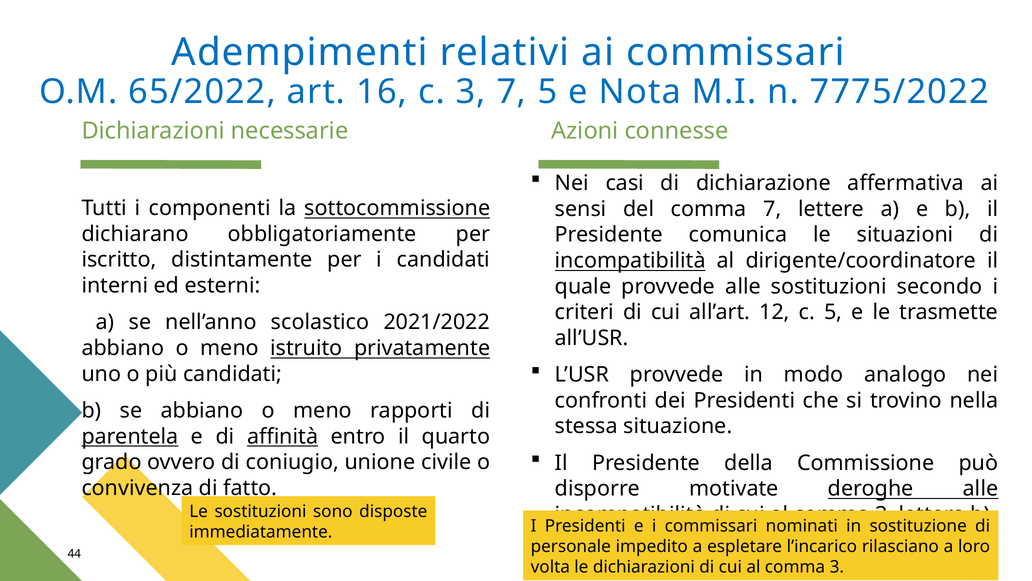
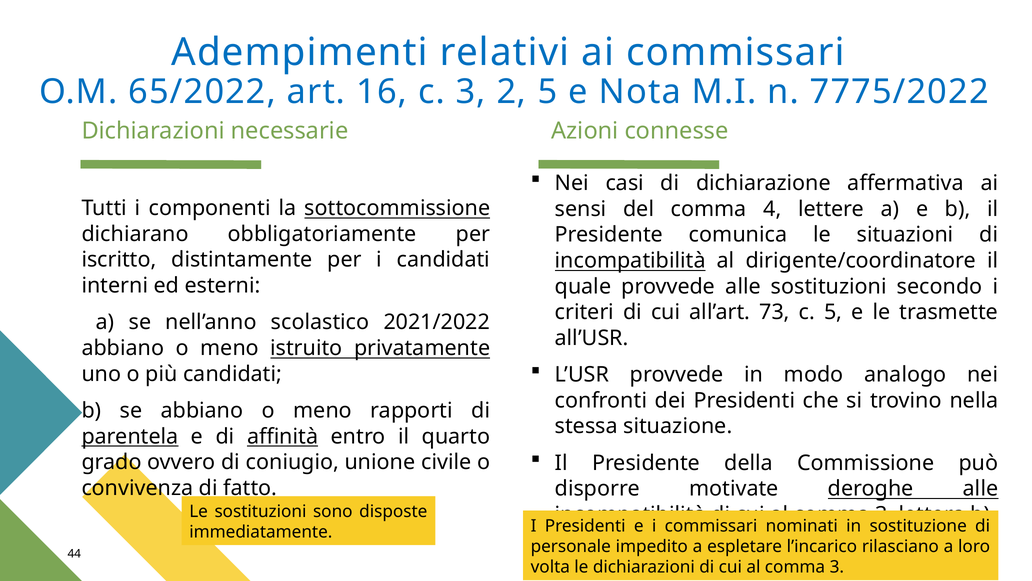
3 7: 7 -> 2
comma 7: 7 -> 4
12: 12 -> 73
